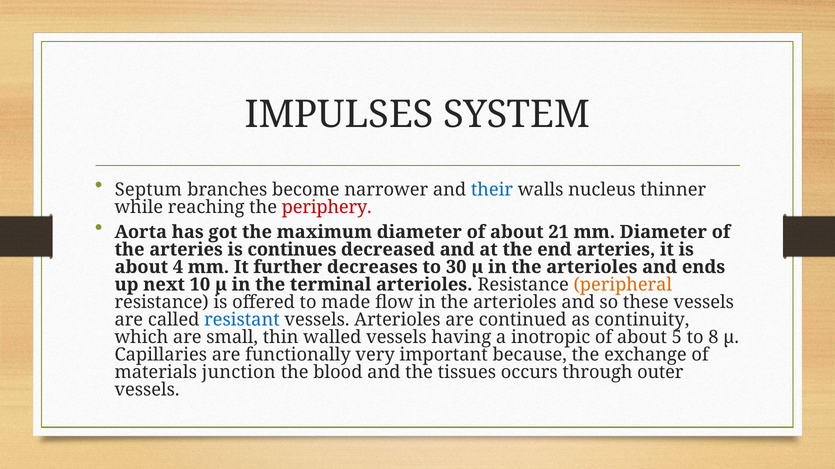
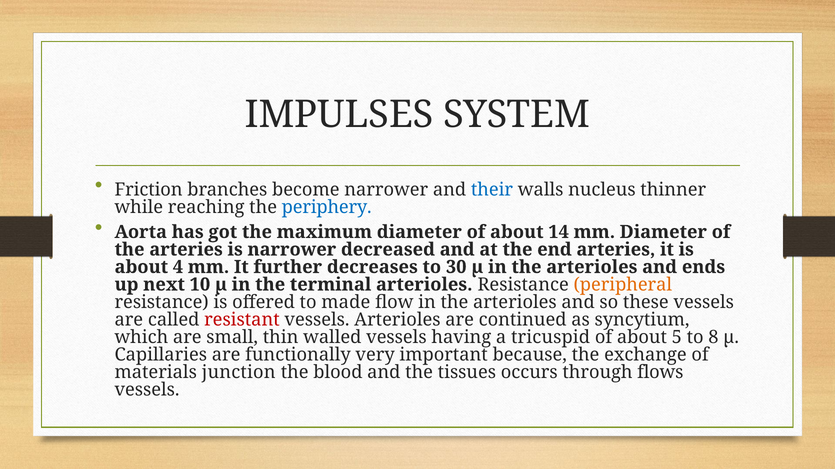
Septum: Septum -> Friction
periphery colour: red -> blue
21: 21 -> 14
is continues: continues -> narrower
resistant colour: blue -> red
continuity: continuity -> syncytium
inotropic: inotropic -> tricuspid
outer: outer -> flows
